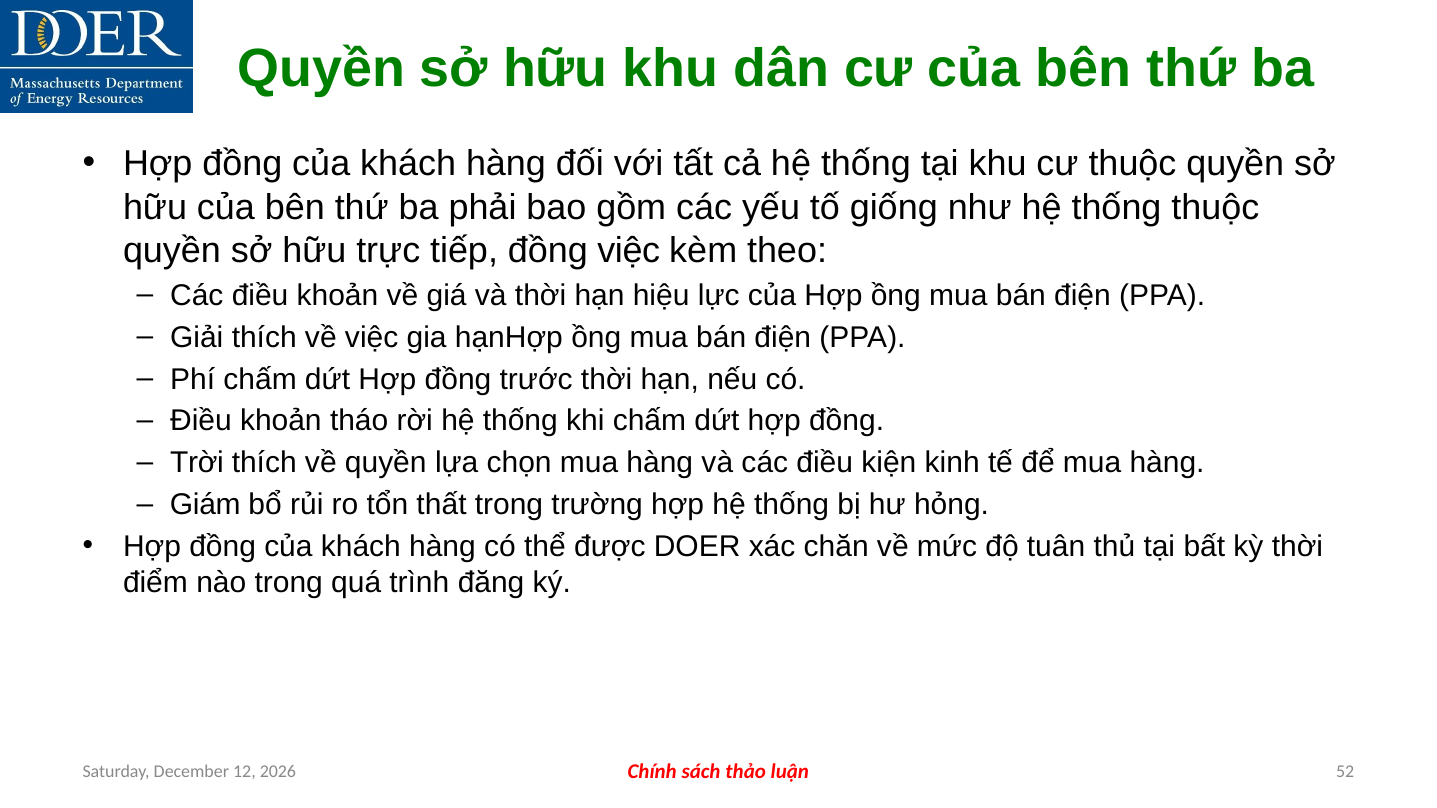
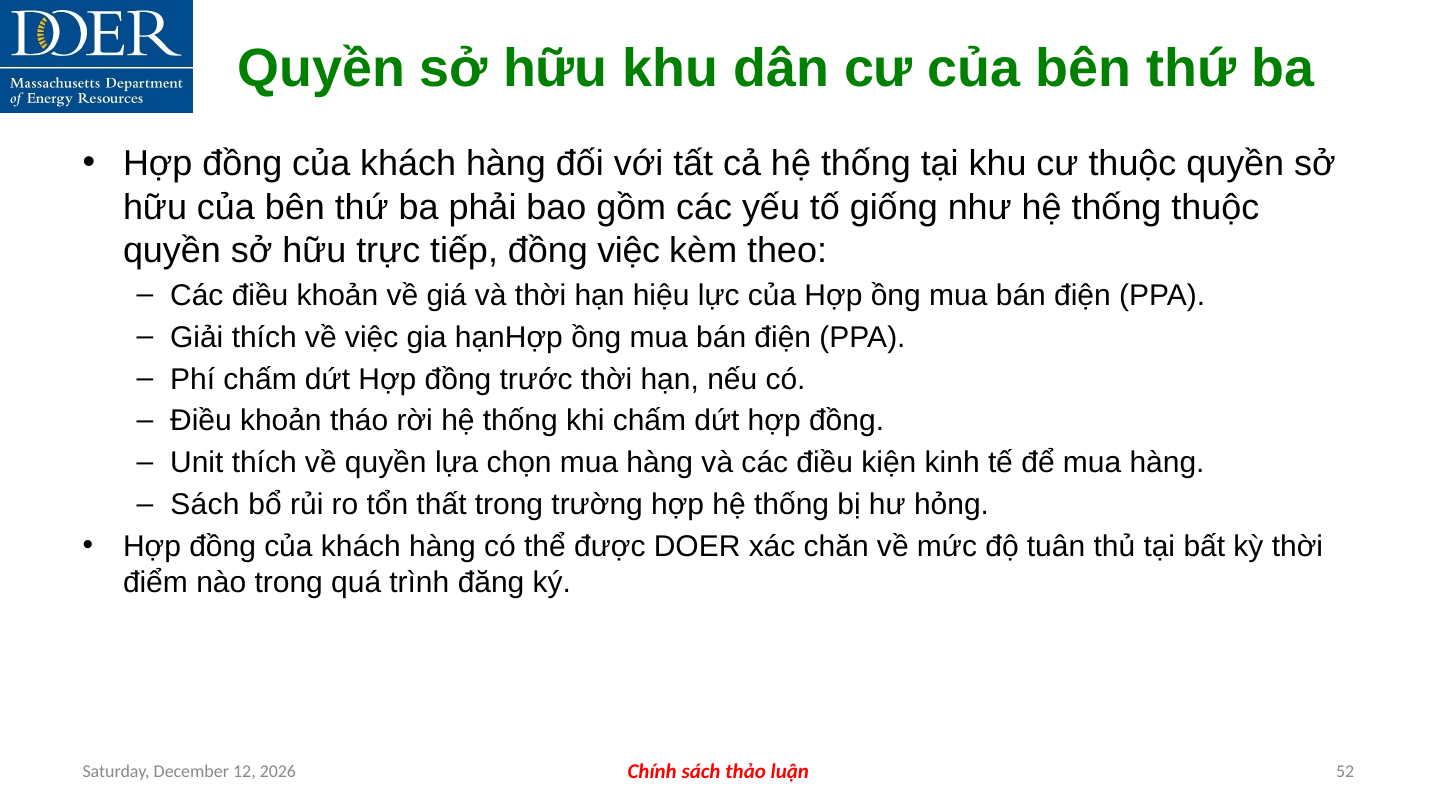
Trời: Trời -> Unit
Giám at (205, 505): Giám -> Sách
